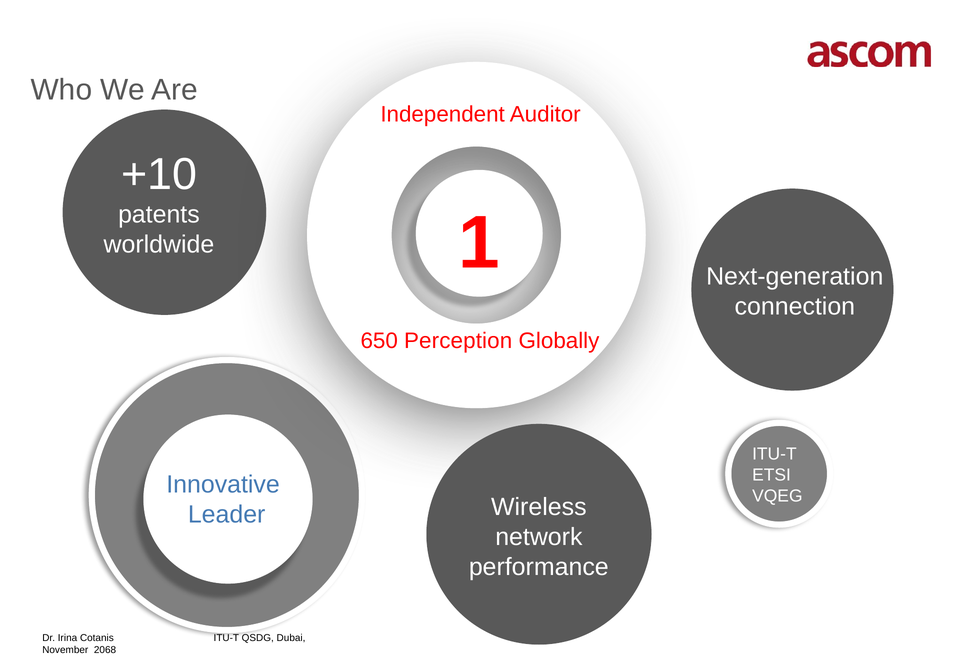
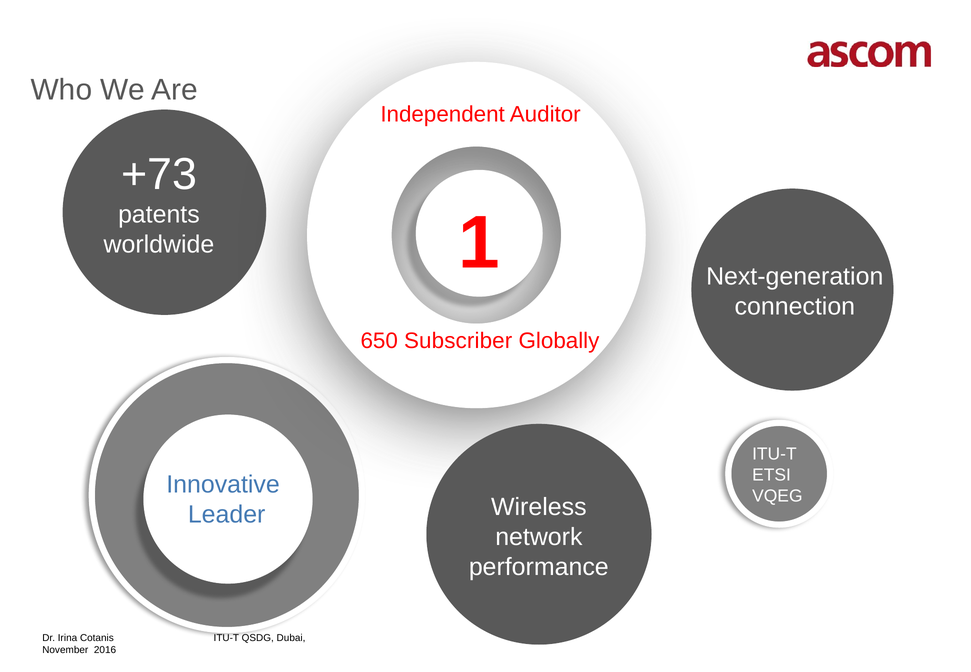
+10: +10 -> +73
Perception: Perception -> Subscriber
2068: 2068 -> 2016
